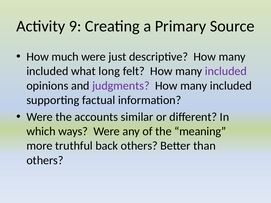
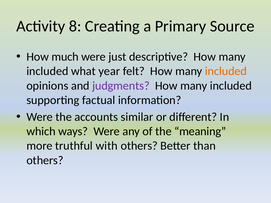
9: 9 -> 8
long: long -> year
included at (226, 71) colour: purple -> orange
back: back -> with
